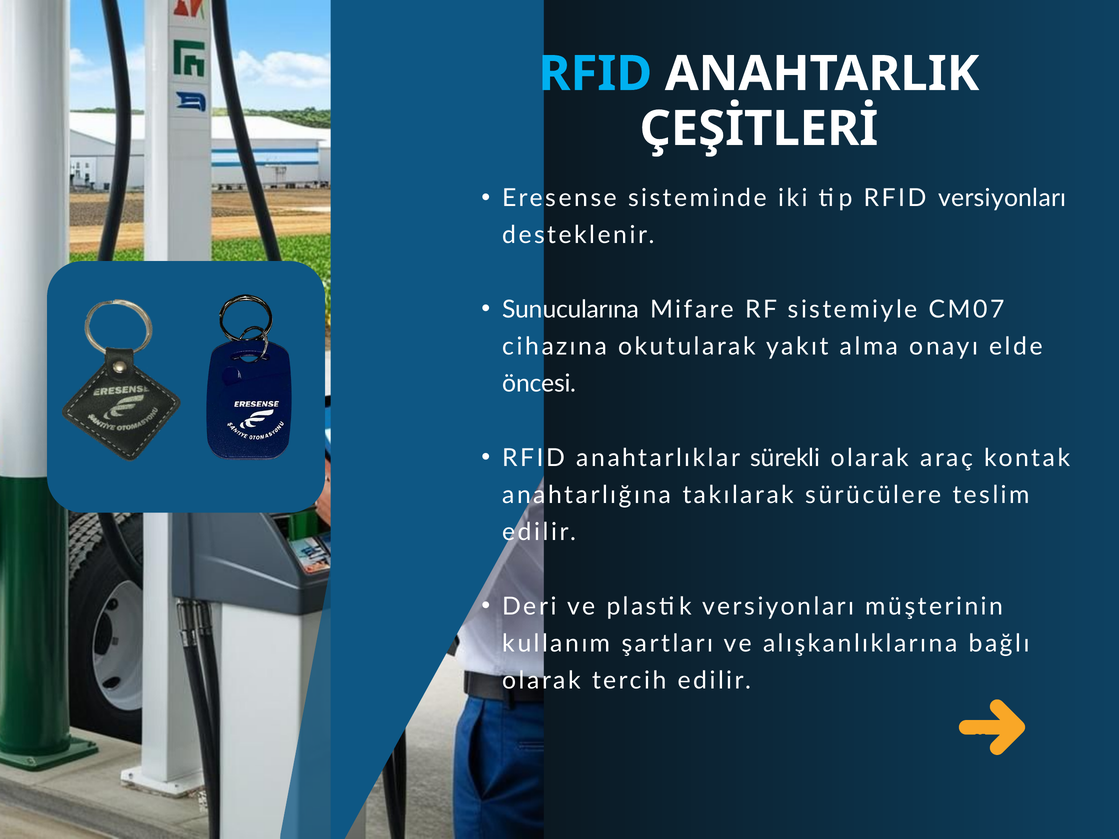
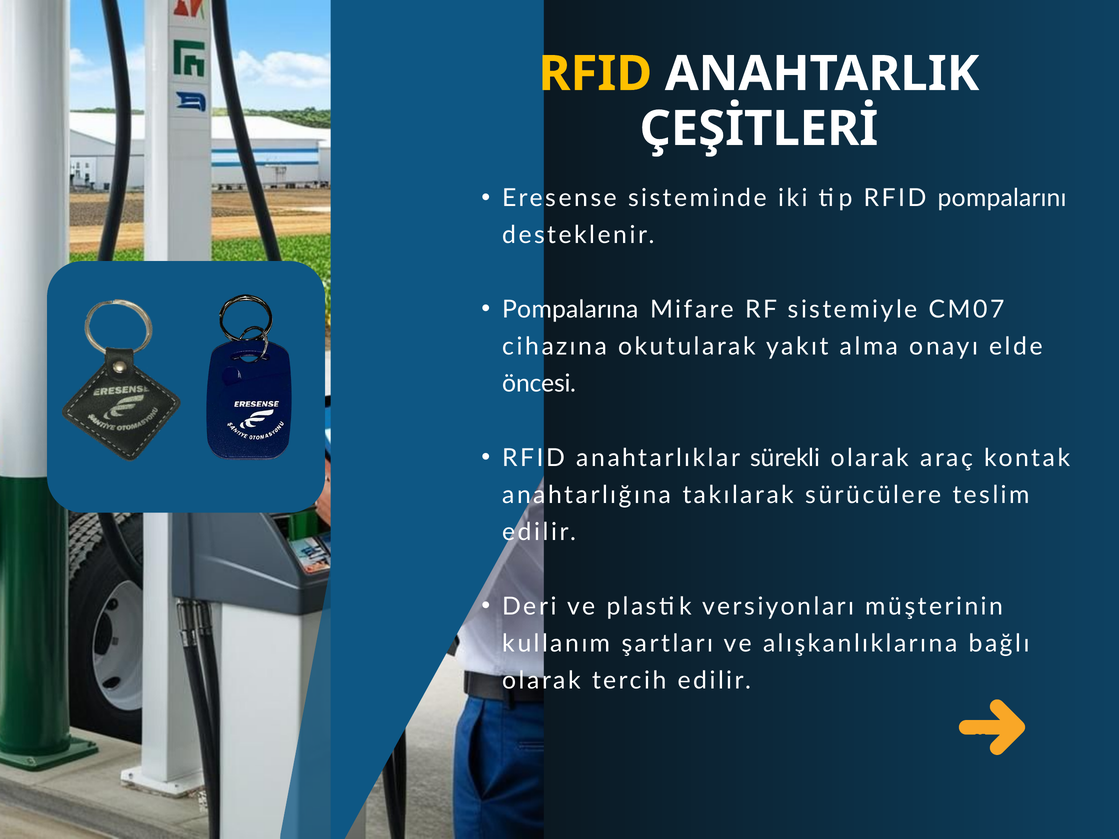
RFID at (595, 74) colour: light blue -> yellow
RFID versiyonları: versiyonları -> pompalarını
Sunucularına: Sunucularına -> Pompalarına
